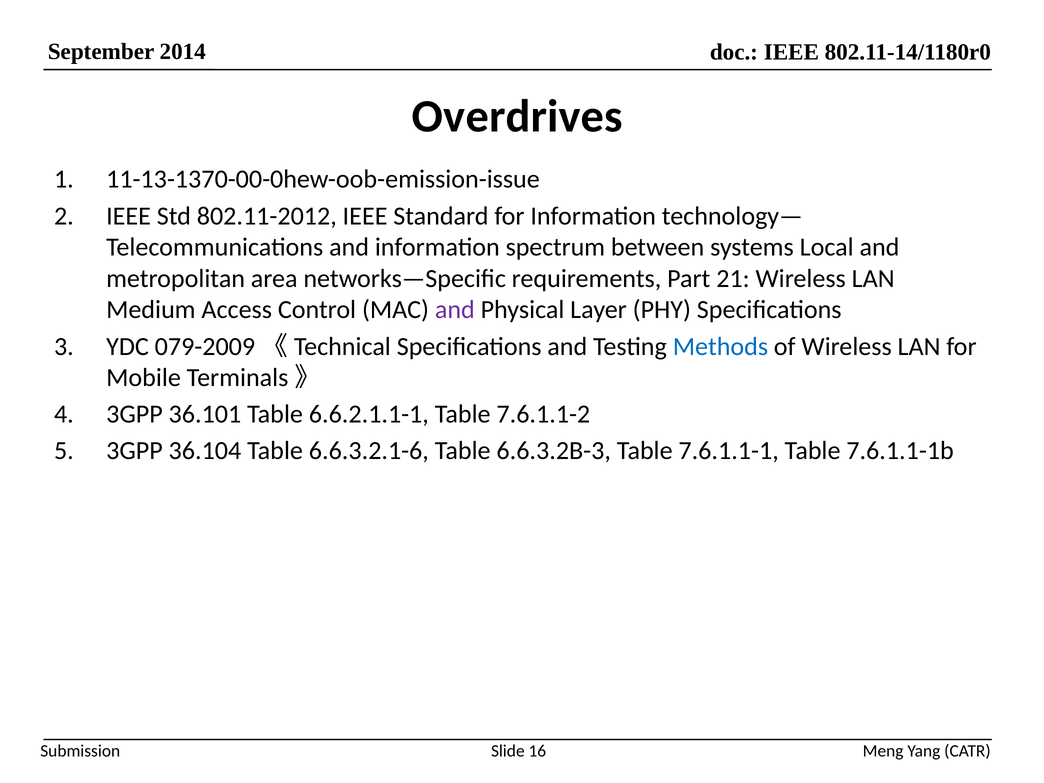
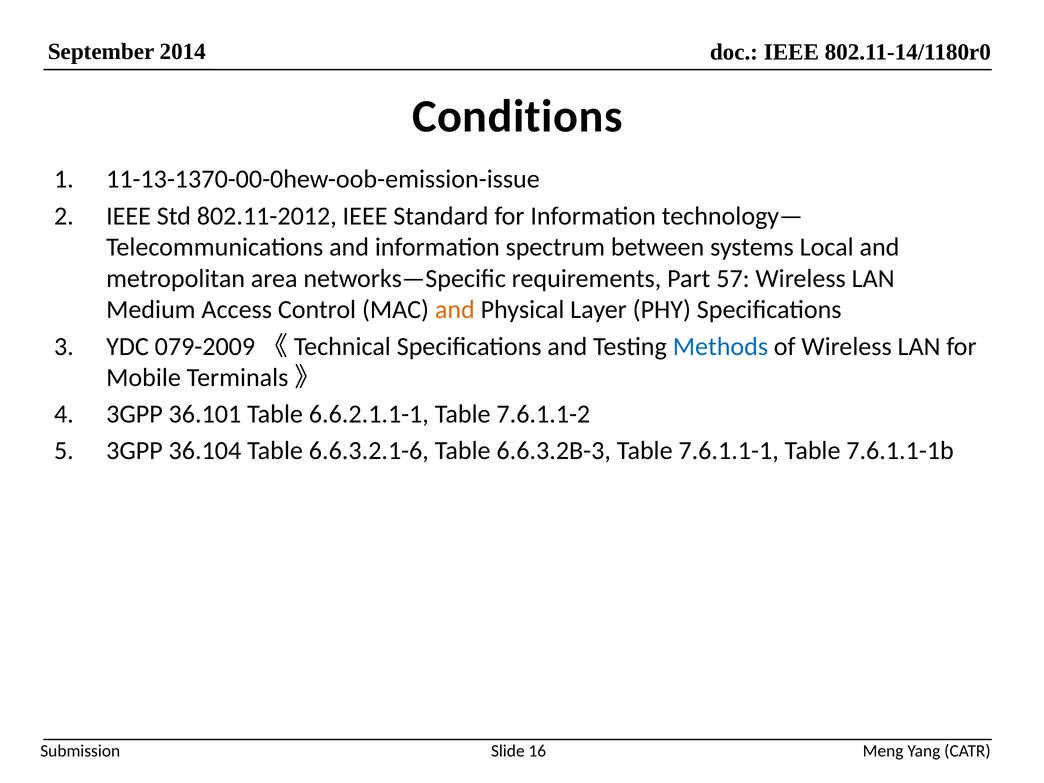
Overdrives: Overdrives -> Conditions
21: 21 -> 57
and at (455, 310) colour: purple -> orange
